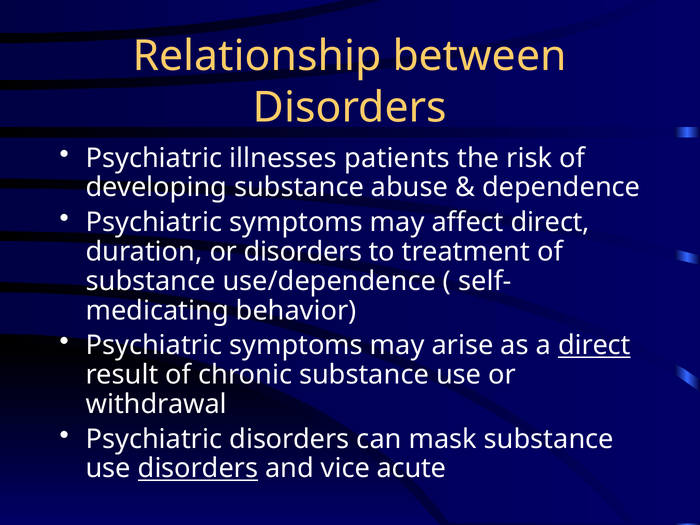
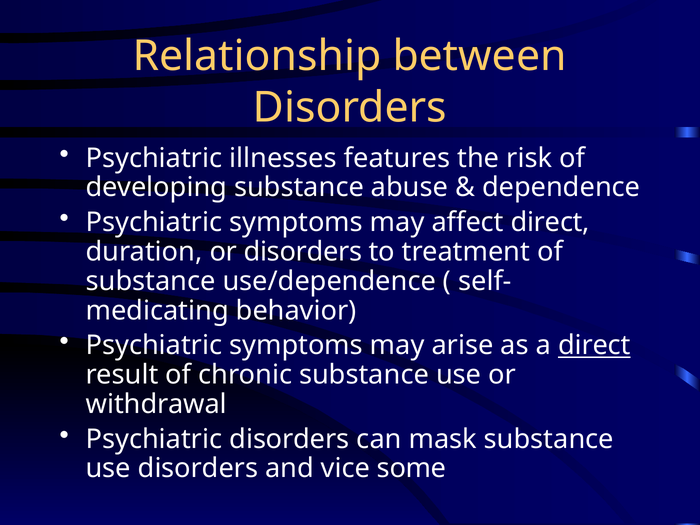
patients: patients -> features
disorders at (198, 468) underline: present -> none
acute: acute -> some
